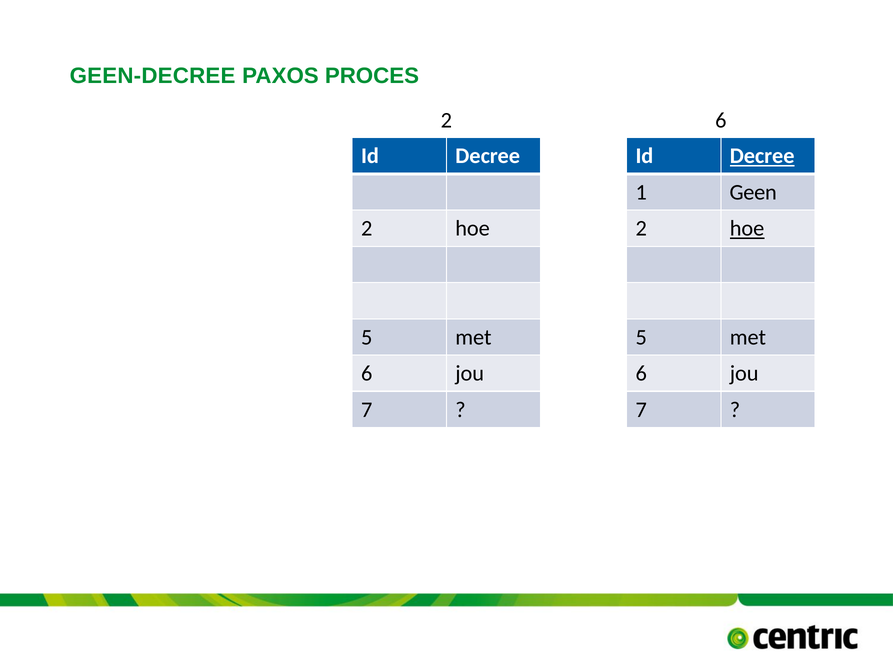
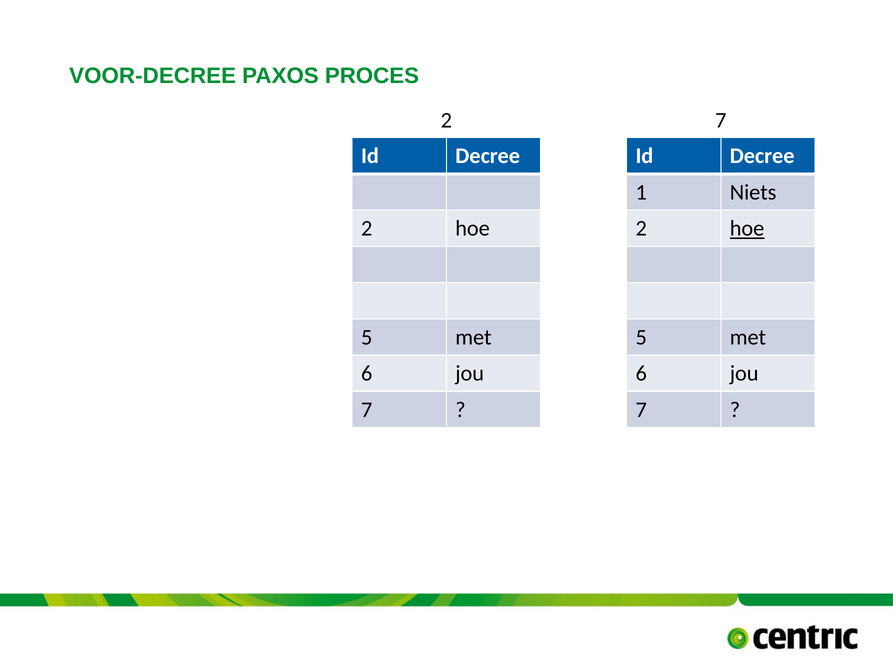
GEEN-DECREE: GEEN-DECREE -> VOOR-DECREE
2 6: 6 -> 7
Decree at (762, 156) underline: present -> none
Geen: Geen -> Niets
